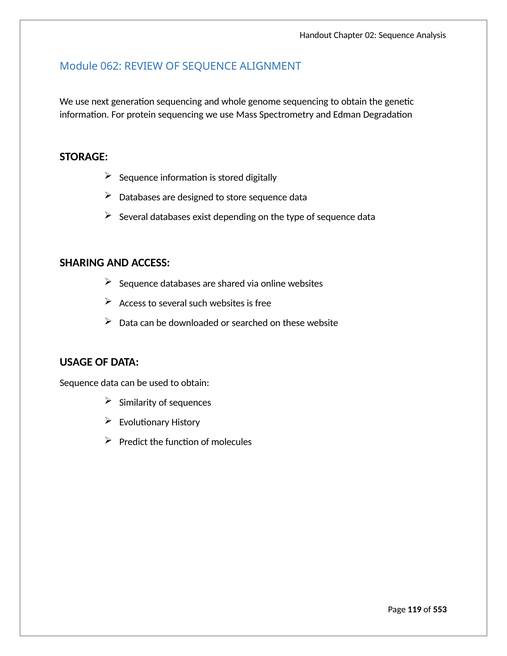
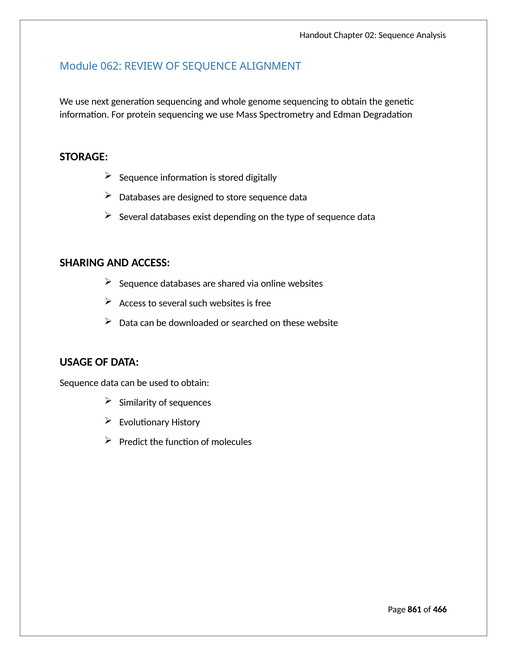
119: 119 -> 861
553: 553 -> 466
